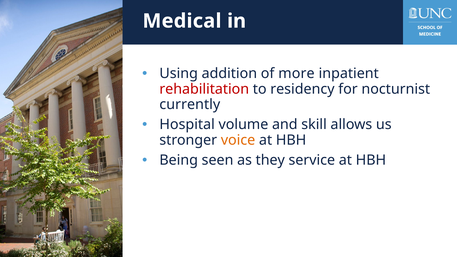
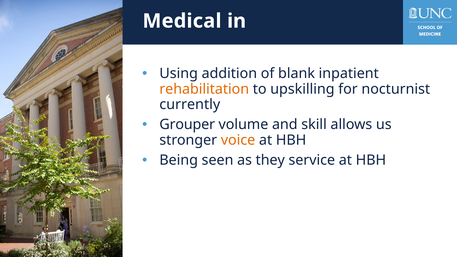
more: more -> blank
rehabilitation colour: red -> orange
residency: residency -> upskilling
Hospital: Hospital -> Grouper
